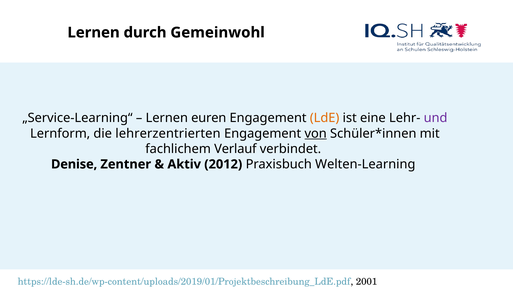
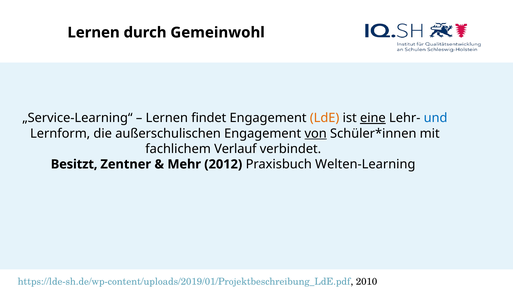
euren: euren -> findet
eine underline: none -> present
und colour: purple -> blue
lehrerzentrierten: lehrerzentrierten -> außerschulischen
Denise: Denise -> Besitzt
Aktiv: Aktiv -> Mehr
2001: 2001 -> 2010
